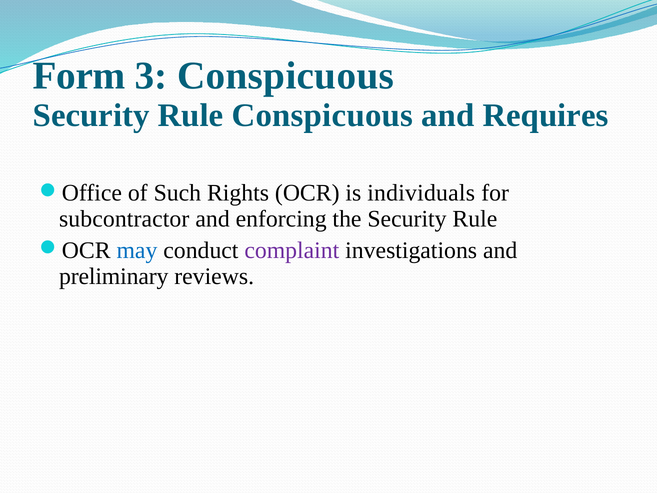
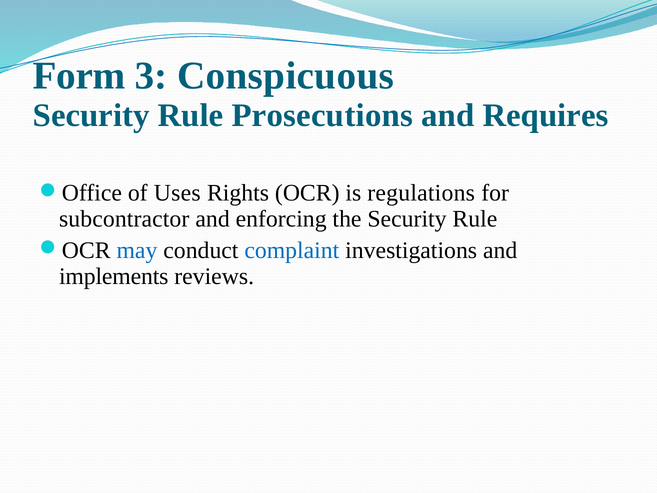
Rule Conspicuous: Conspicuous -> Prosecutions
Such: Such -> Uses
individuals: individuals -> regulations
complaint colour: purple -> blue
preliminary: preliminary -> implements
